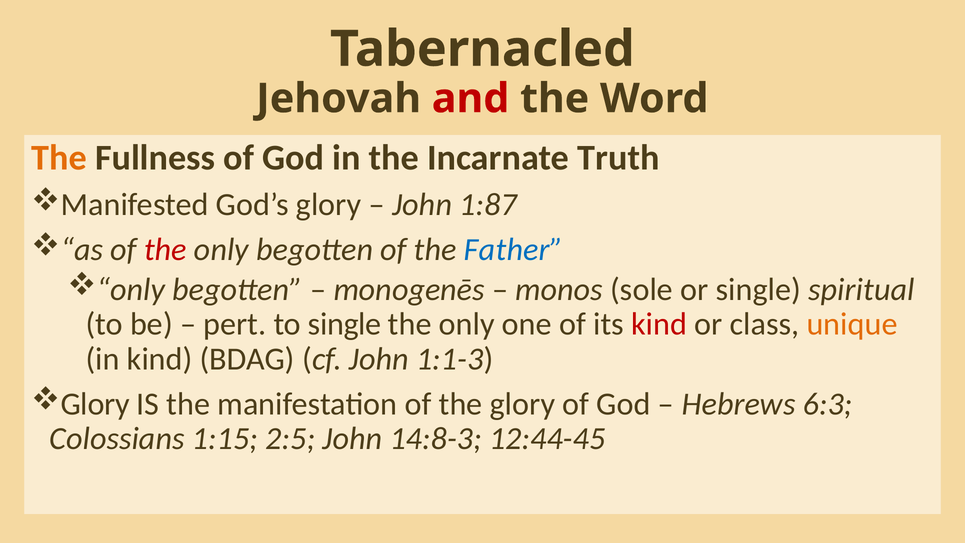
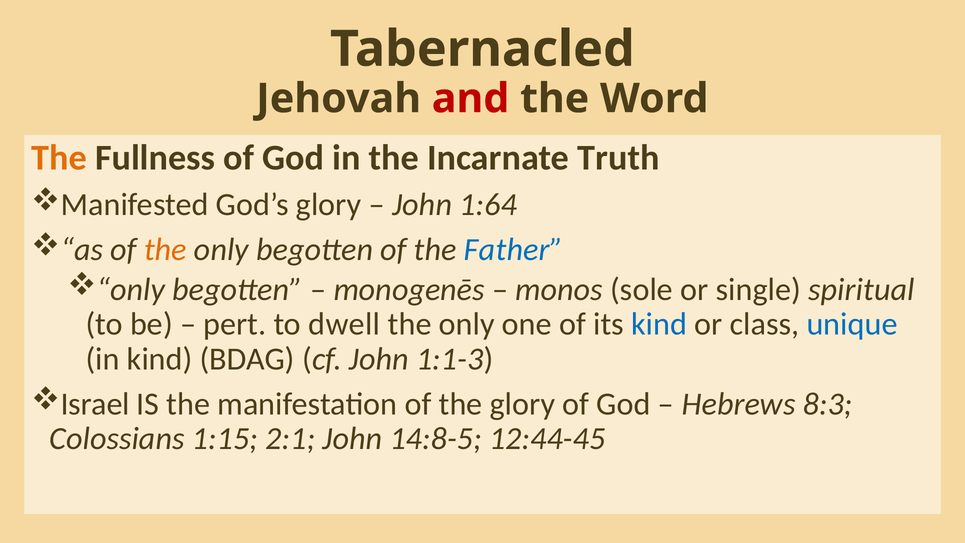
1:87: 1:87 -> 1:64
the at (165, 250) colour: red -> orange
to single: single -> dwell
kind at (659, 324) colour: red -> blue
unique colour: orange -> blue
Glory at (95, 404): Glory -> Israel
6:3: 6:3 -> 8:3
2:5: 2:5 -> 2:1
14:8-3: 14:8-3 -> 14:8-5
